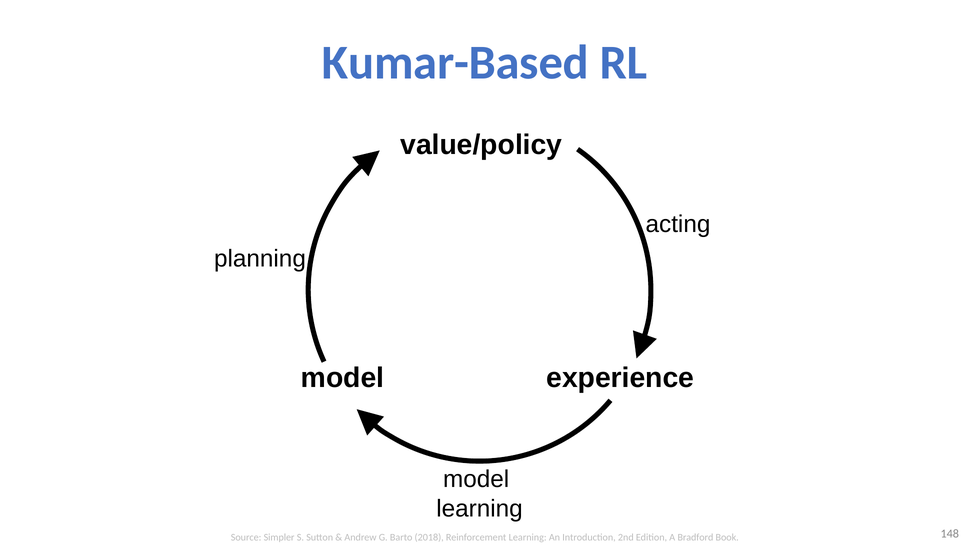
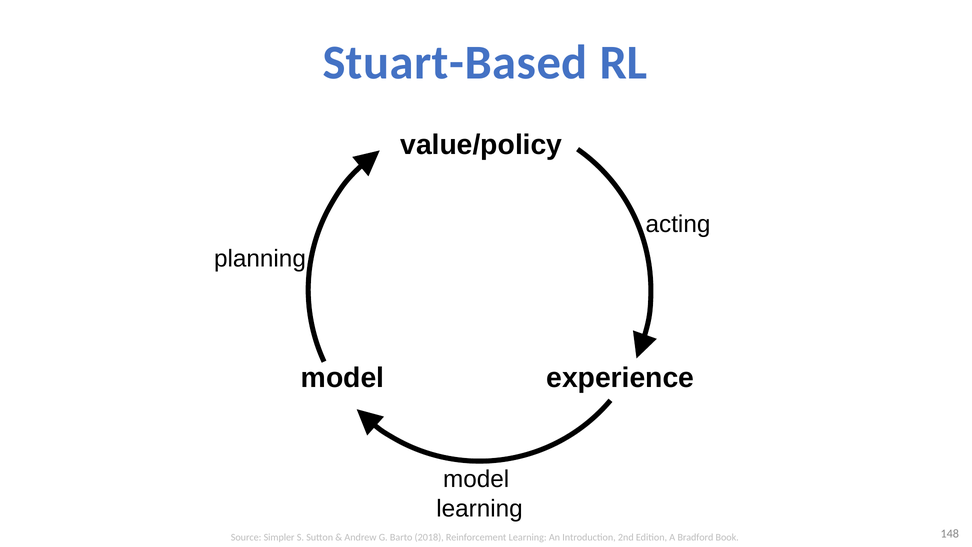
Kumar-Based: Kumar-Based -> Stuart-Based
